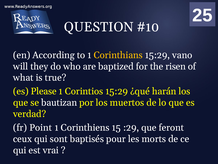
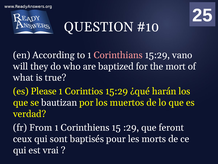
Corinthians colour: yellow -> pink
risen: risen -> mort
Point: Point -> From
